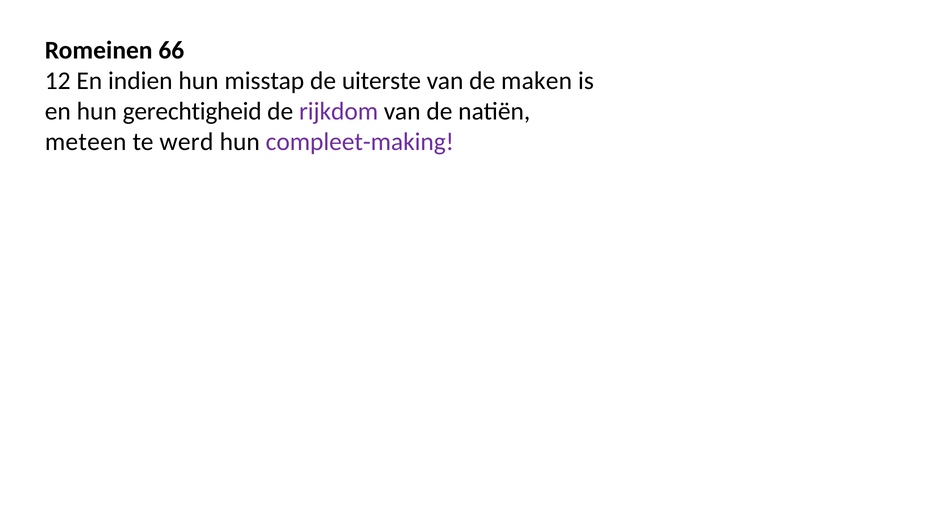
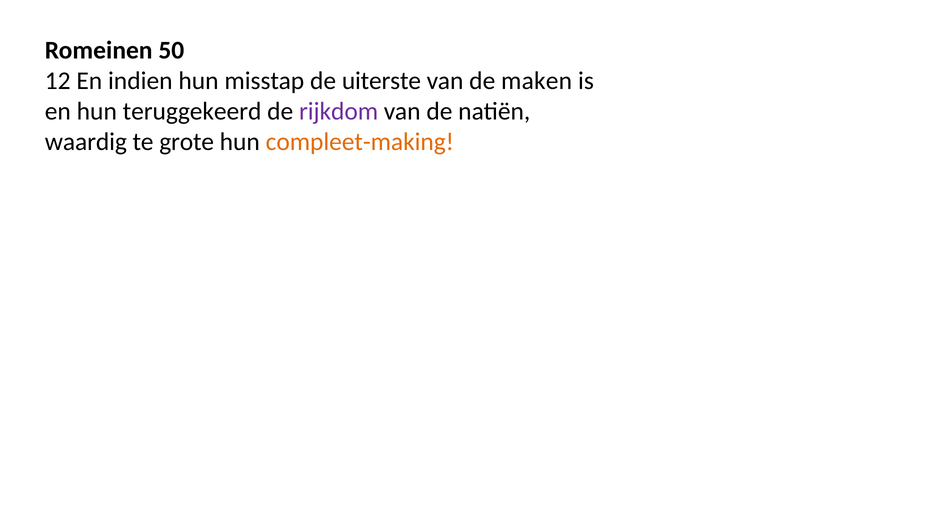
66: 66 -> 50
gerechtigheid: gerechtigheid -> teruggekeerd
meteen: meteen -> waardig
werd: werd -> grote
compleet-making colour: purple -> orange
